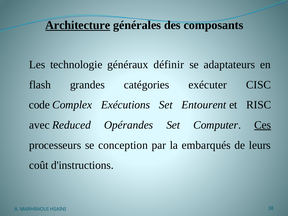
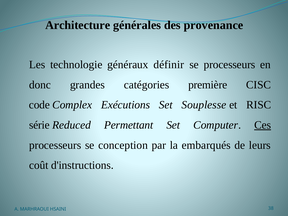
Architecture underline: present -> none
composants: composants -> provenance
se adaptateurs: adaptateurs -> processeurs
flash: flash -> donc
exécuter: exécuter -> première
Entourent: Entourent -> Souplesse
avec: avec -> série
Opérandes: Opérandes -> Permettant
